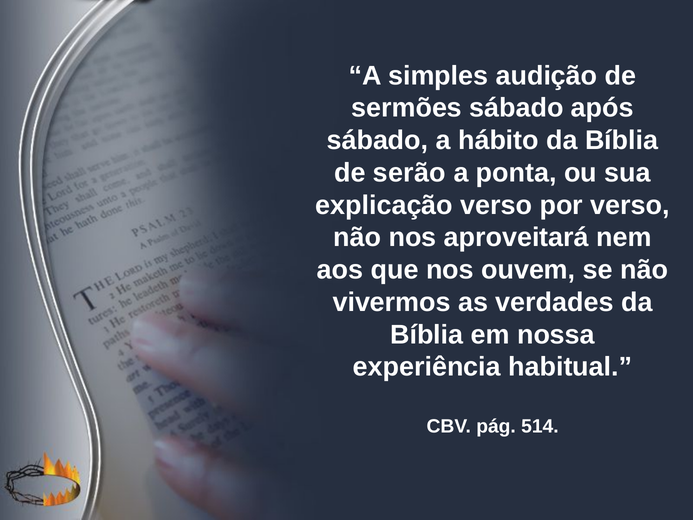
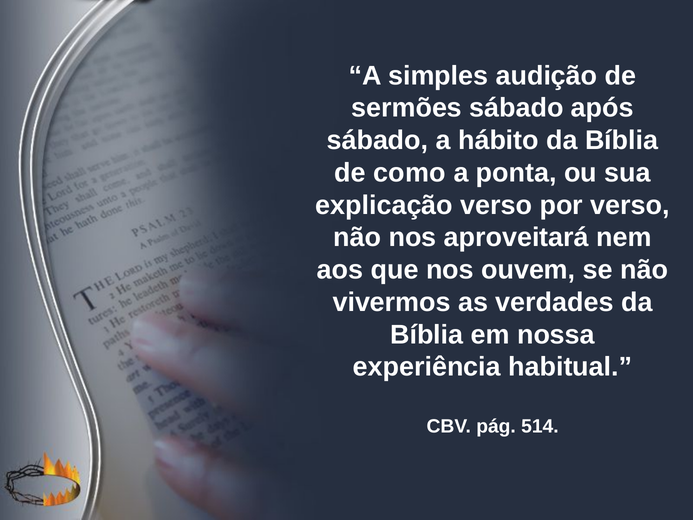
serão: serão -> como
